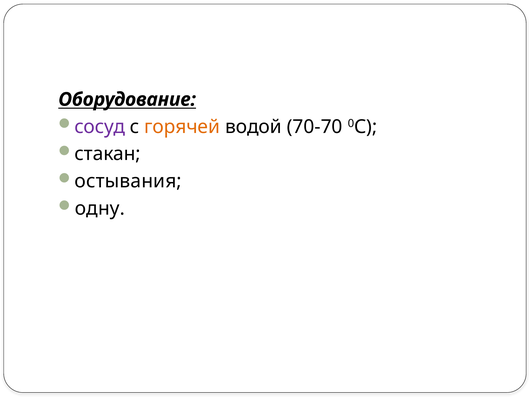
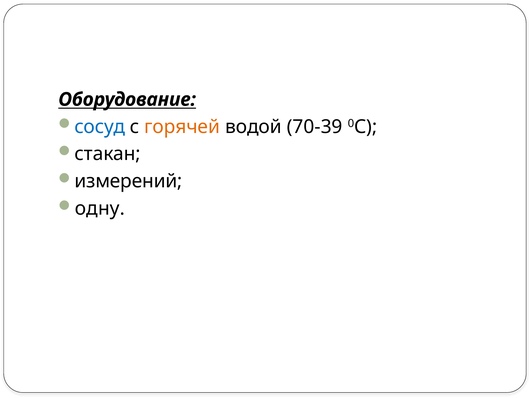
сосуд colour: purple -> blue
70-70: 70-70 -> 70-39
остывания: остывания -> измерений
